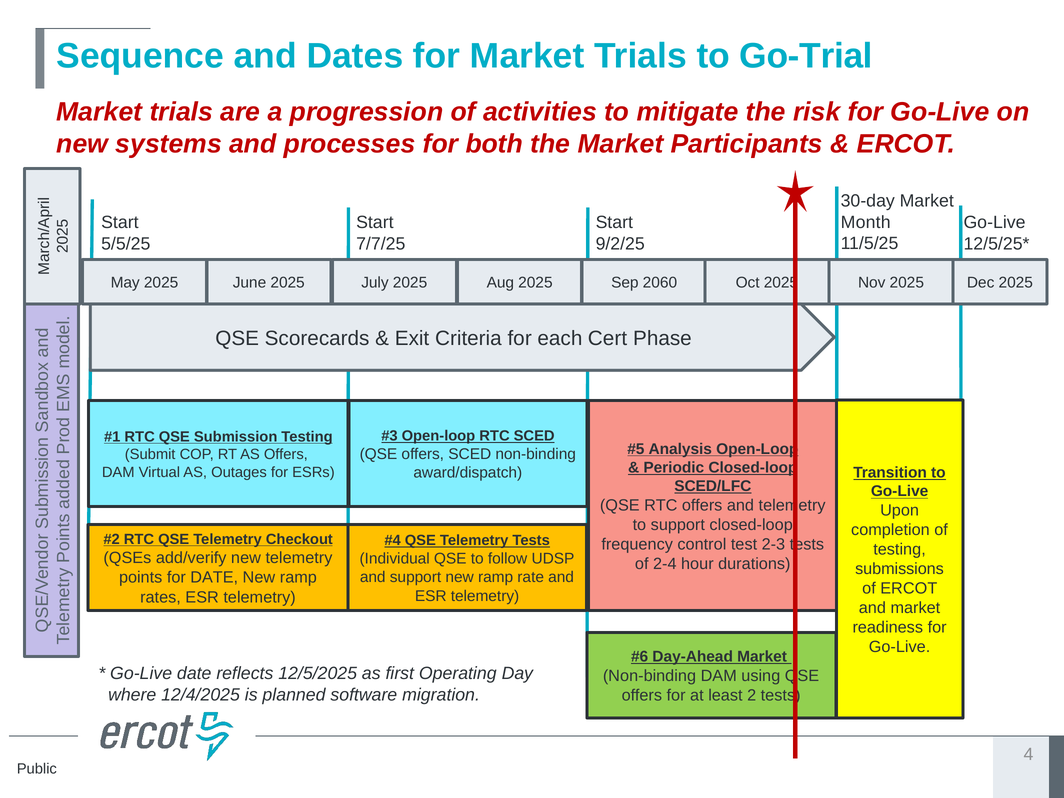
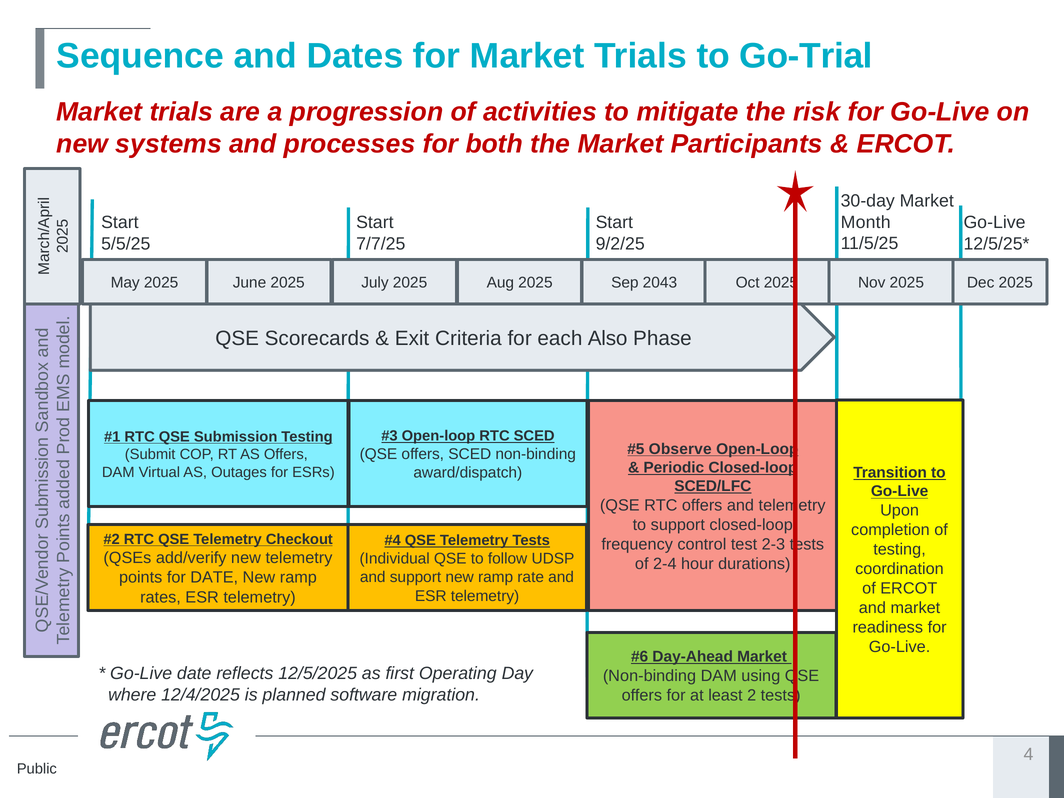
2060: 2060 -> 2043
Cert: Cert -> Also
Analysis: Analysis -> Observe
submissions: submissions -> coordination
